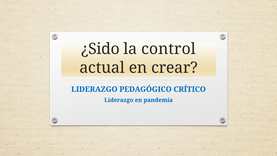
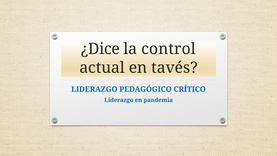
¿Sido: ¿Sido -> ¿Dice
crear: crear -> tavés
